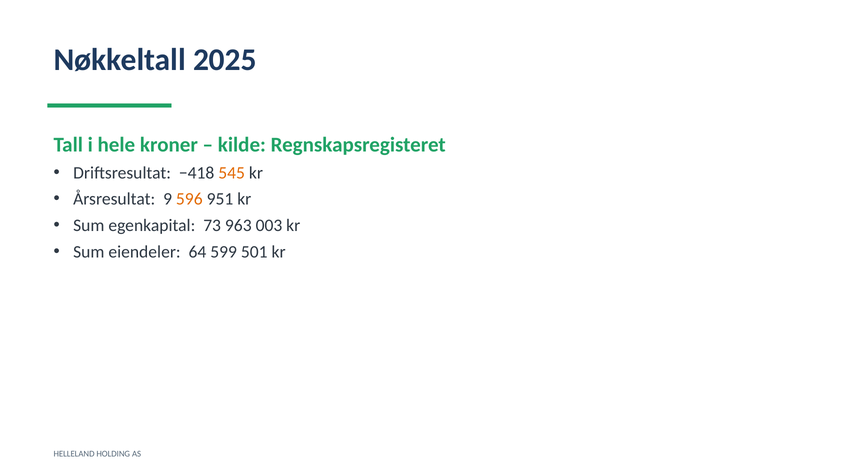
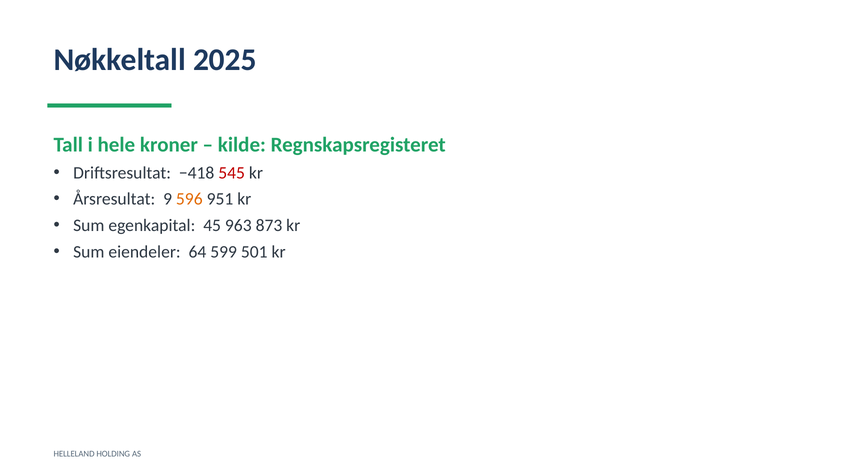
545 colour: orange -> red
73: 73 -> 45
003: 003 -> 873
